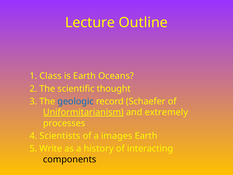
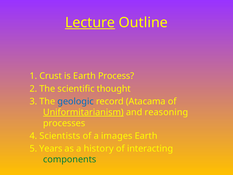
Lecture underline: none -> present
Class: Class -> Crust
Oceans: Oceans -> Process
Schaefer: Schaefer -> Atacama
extremely: extremely -> reasoning
Write: Write -> Years
components colour: black -> green
